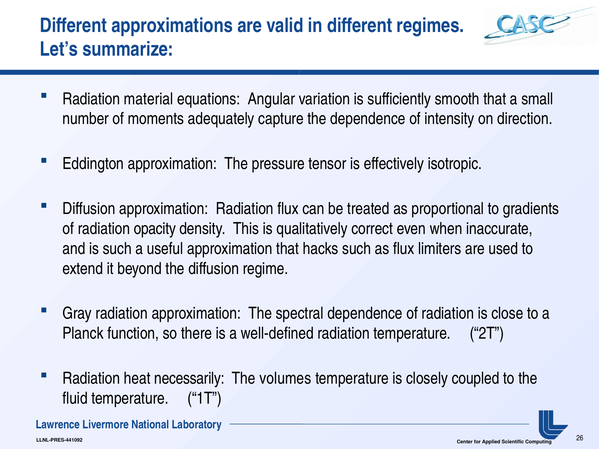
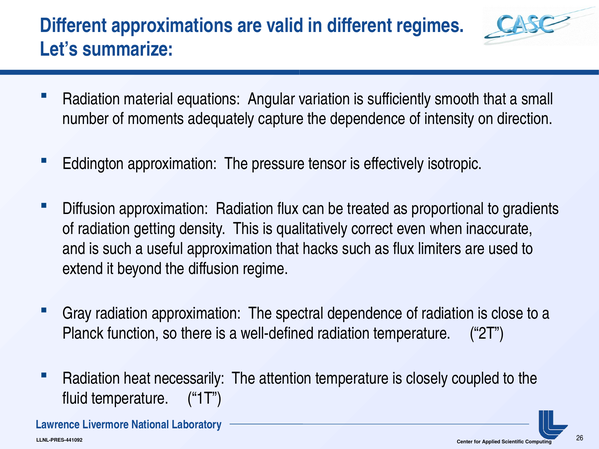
opacity: opacity -> getting
volumes: volumes -> attention
